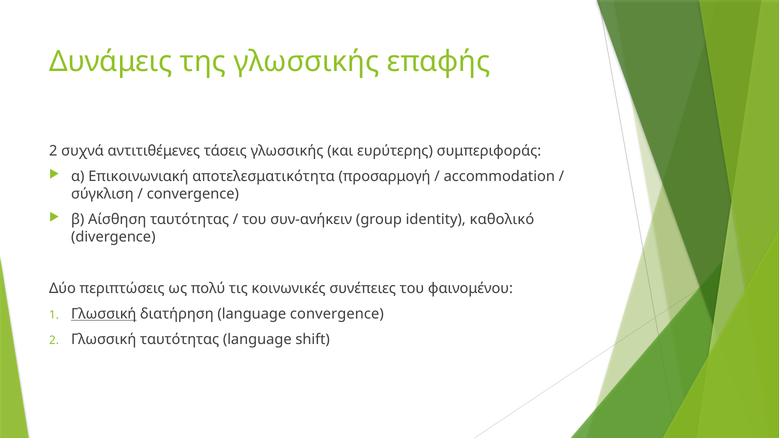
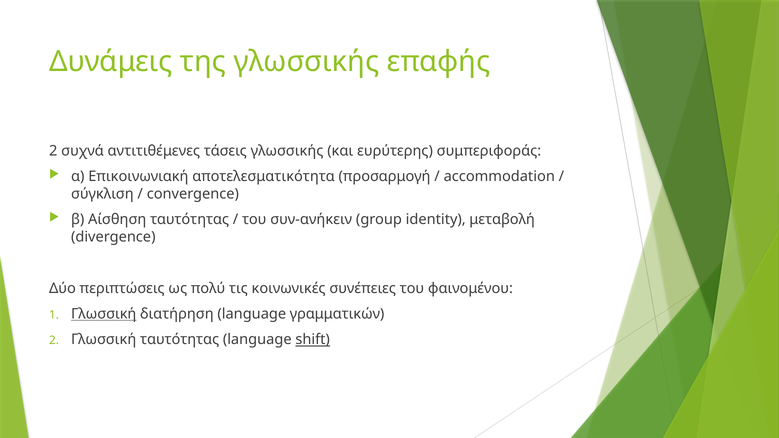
καθολικό: καθολικό -> μεταβολή
language convergence: convergence -> γραμματικών
shift underline: none -> present
